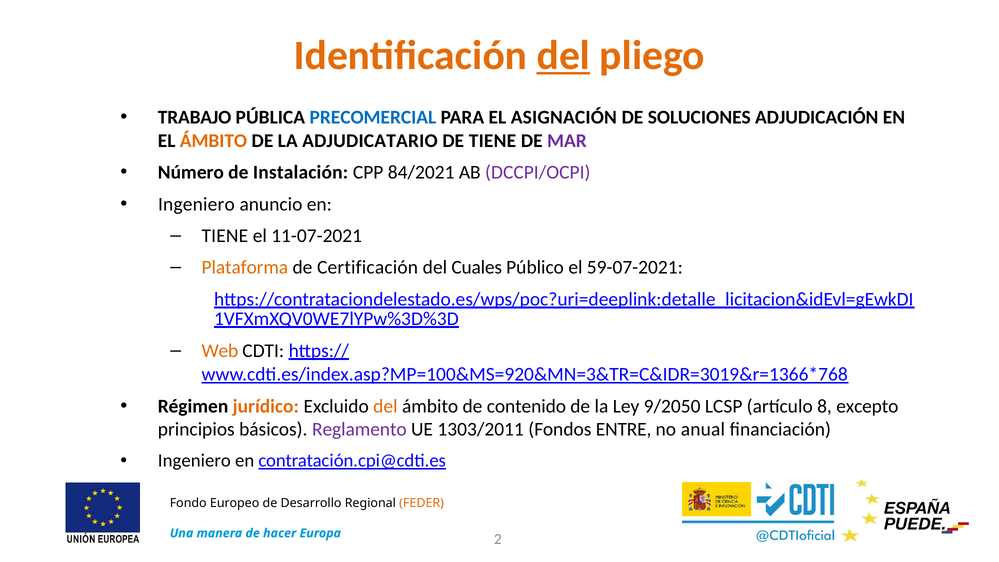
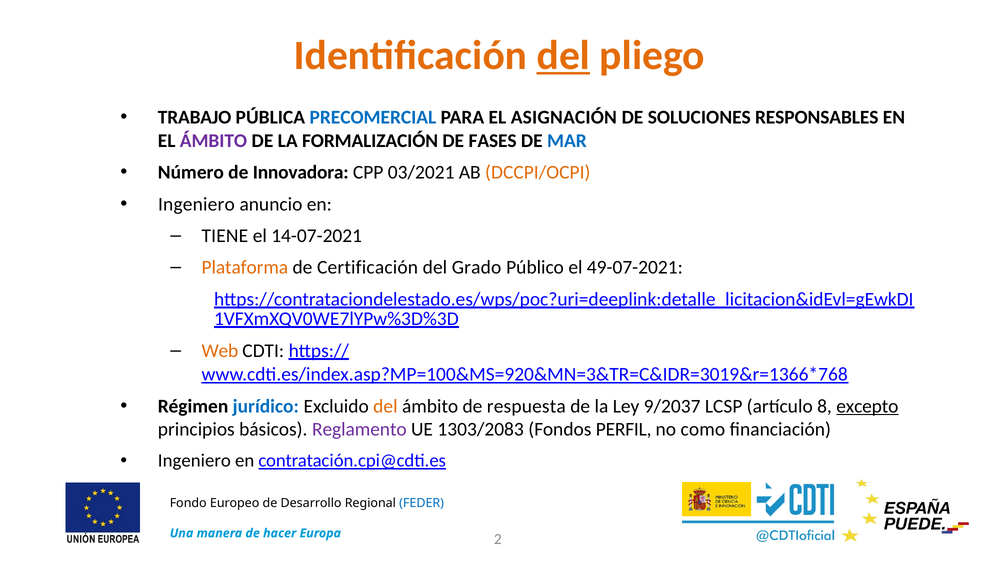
ADJUDICACIÓN: ADJUDICACIÓN -> RESPONSABLES
ÁMBITO at (213, 141) colour: orange -> purple
ADJUDICATARIO: ADJUDICATARIO -> FORMALIZACIÓN
DE TIENE: TIENE -> FASES
MAR colour: purple -> blue
Instalación: Instalación -> Innovadora
84/2021: 84/2021 -> 03/2021
DCCPI/OCPI colour: purple -> orange
11-07-2021: 11-07-2021 -> 14-07-2021
Cuales: Cuales -> Grado
59-07-2021: 59-07-2021 -> 49-07-2021
jurídico colour: orange -> blue
contenido: contenido -> respuesta
9/2050: 9/2050 -> 9/2037
excepto underline: none -> present
1303/2011: 1303/2011 -> 1303/2083
ENTRE: ENTRE -> PERFIL
anual: anual -> como
FEDER colour: orange -> blue
